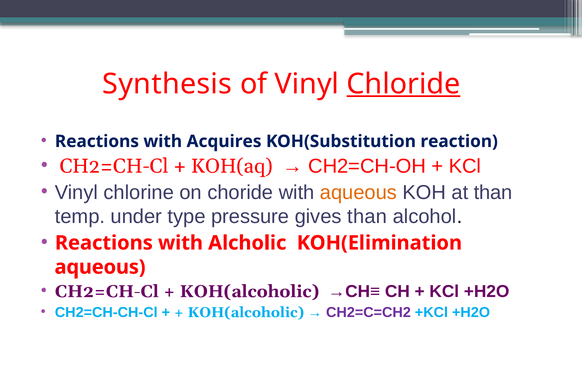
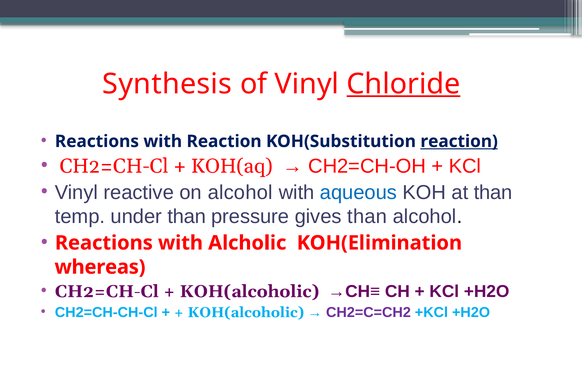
with Acquires: Acquires -> Reaction
reaction at (459, 141) underline: none -> present
chlorine: chlorine -> reactive
on choride: choride -> alcohol
aqueous at (359, 192) colour: orange -> blue
under type: type -> than
aqueous at (100, 267): aqueous -> whereas
